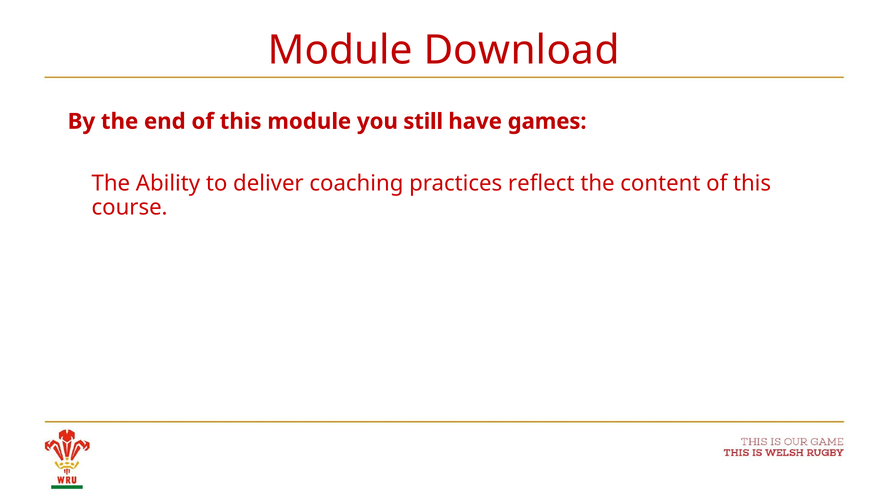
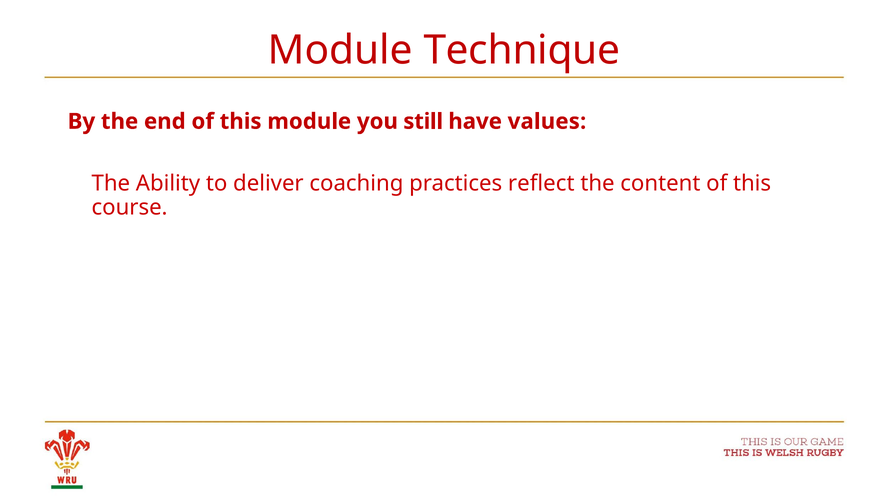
Download: Download -> Technique
games: games -> values
